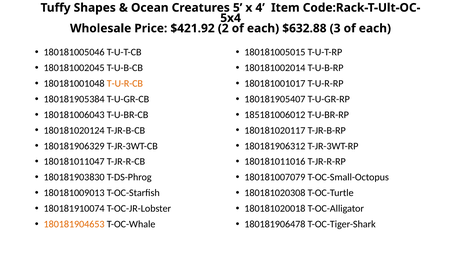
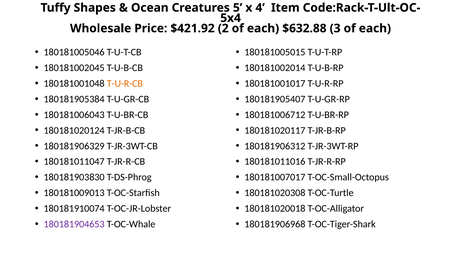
185181006012: 185181006012 -> 180181006712
180181007079: 180181007079 -> 180181007017
180181904653 colour: orange -> purple
180181906478: 180181906478 -> 180181906968
